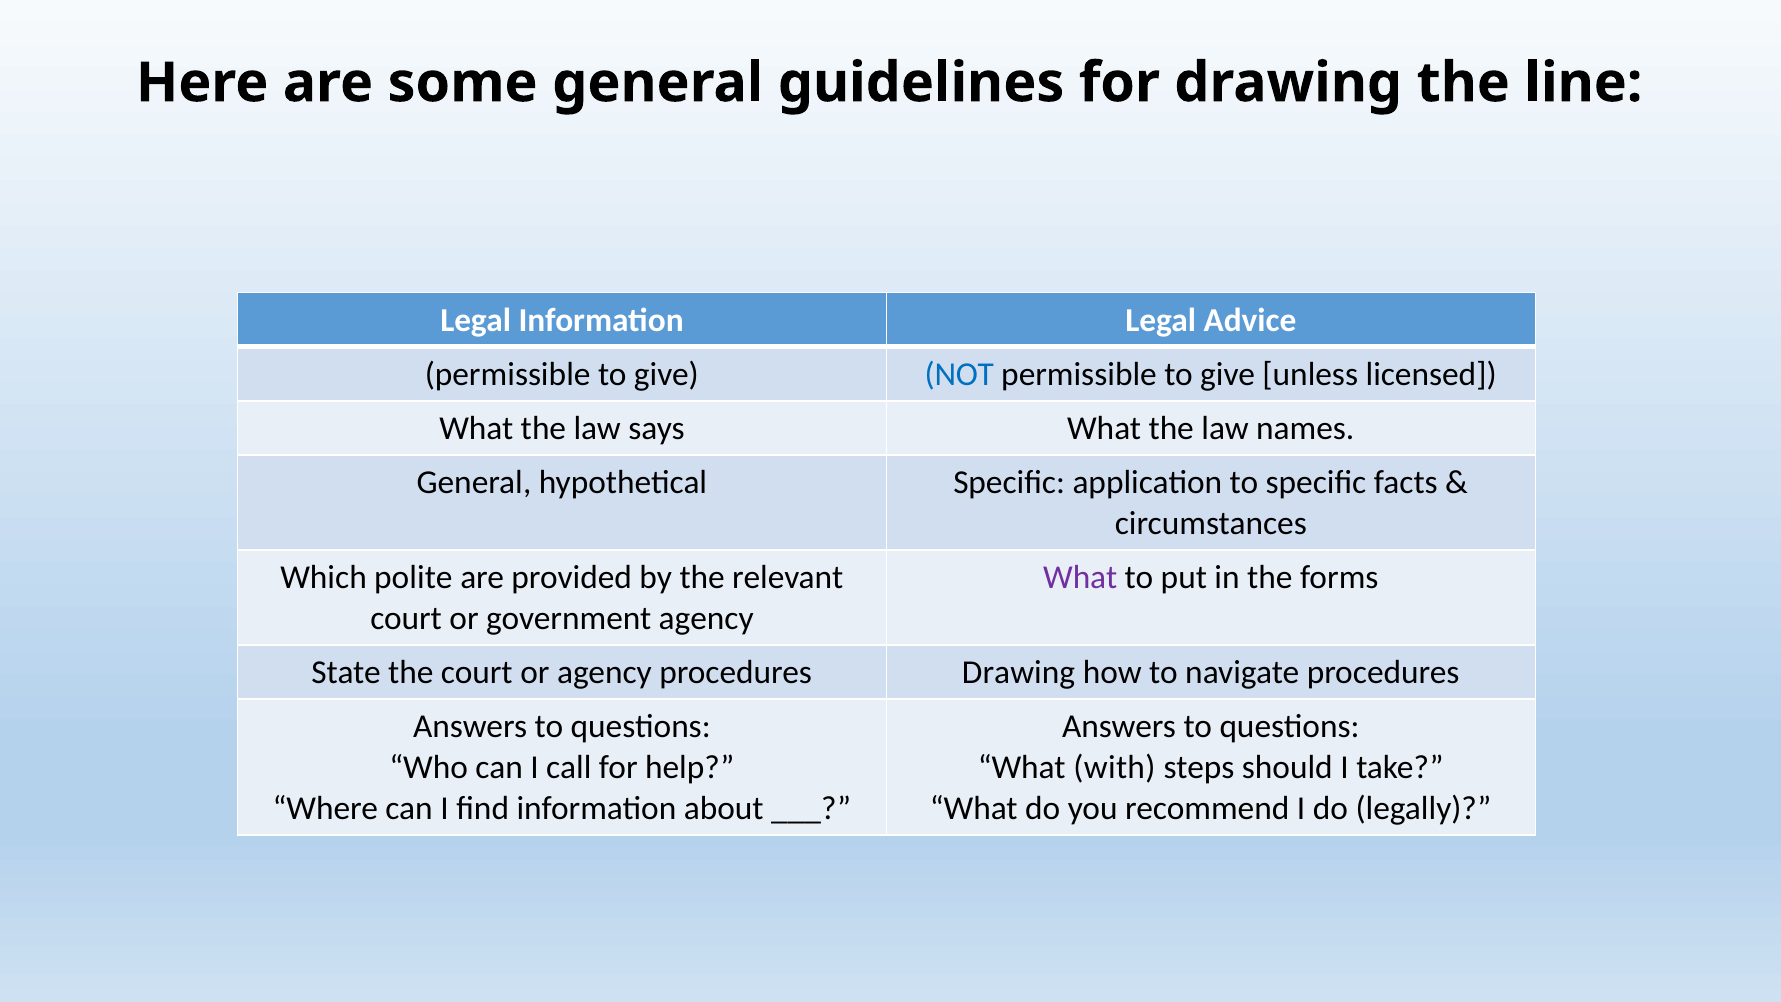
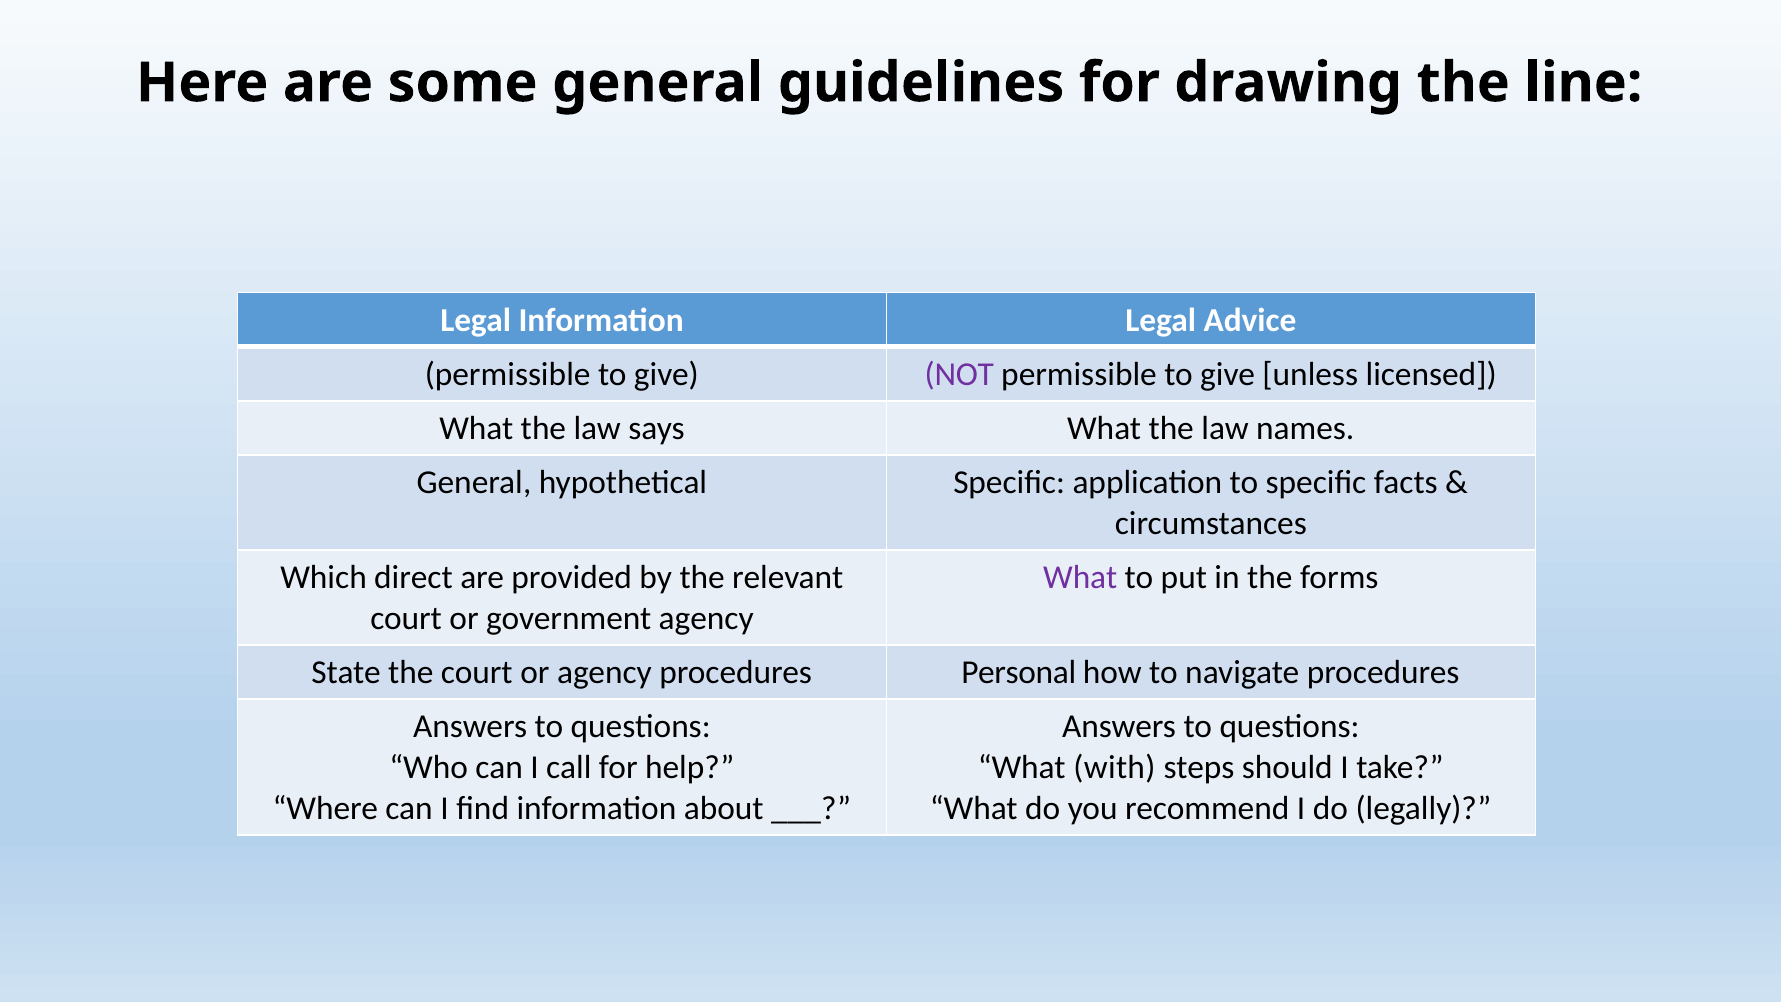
NOT colour: blue -> purple
polite: polite -> direct
procedures Drawing: Drawing -> Personal
